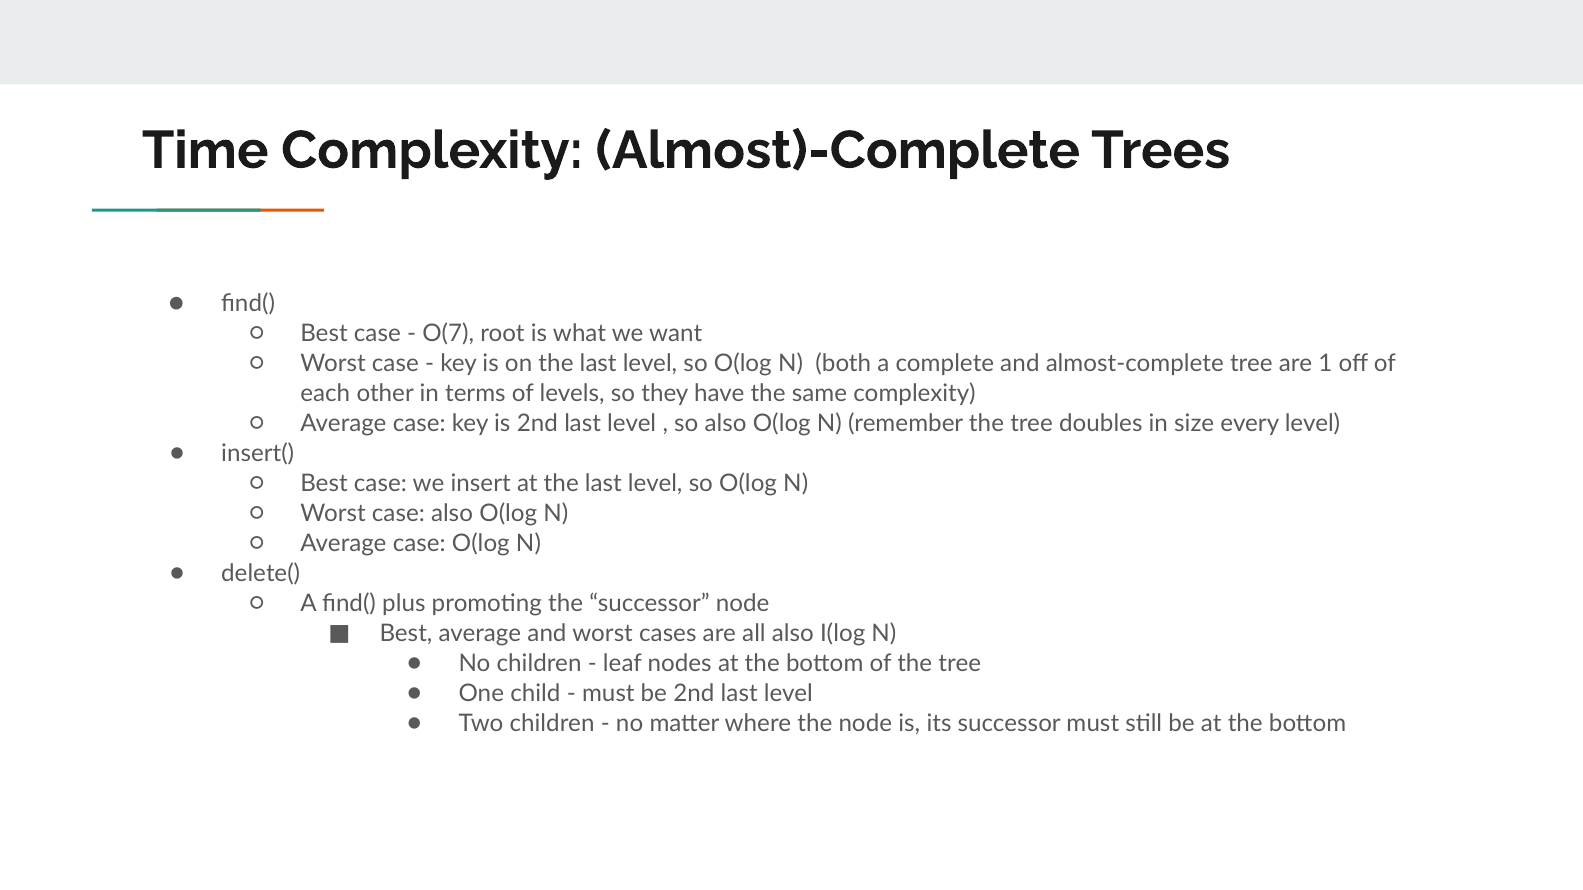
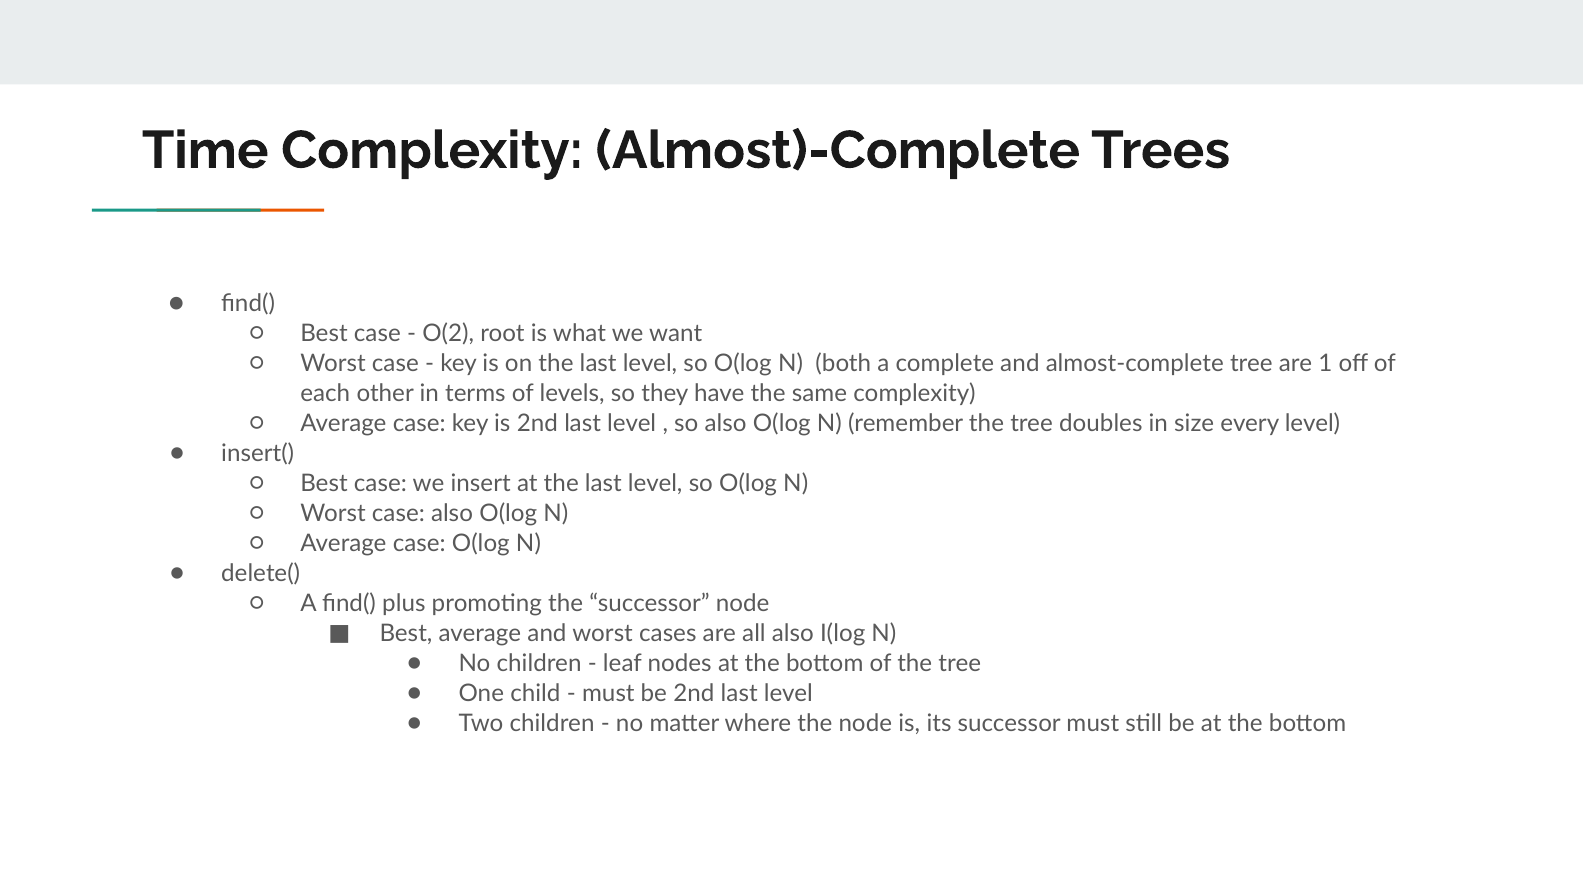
O(7: O(7 -> O(2
